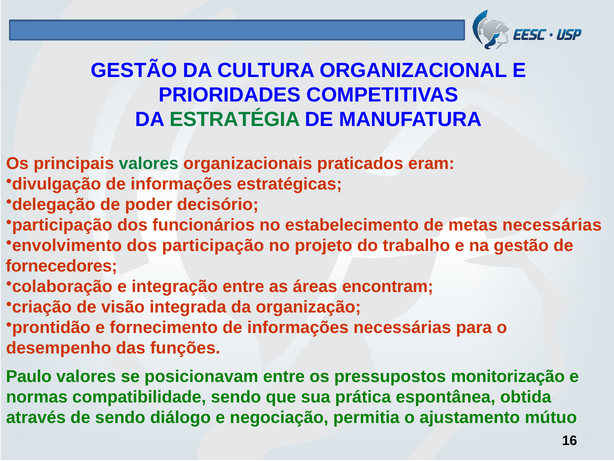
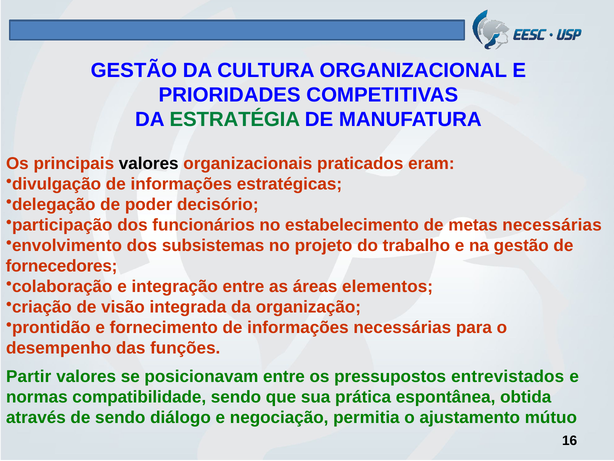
valores at (149, 164) colour: green -> black
dos participação: participação -> subsistemas
encontram: encontram -> elementos
Paulo: Paulo -> Partir
monitorização: monitorização -> entrevistados
